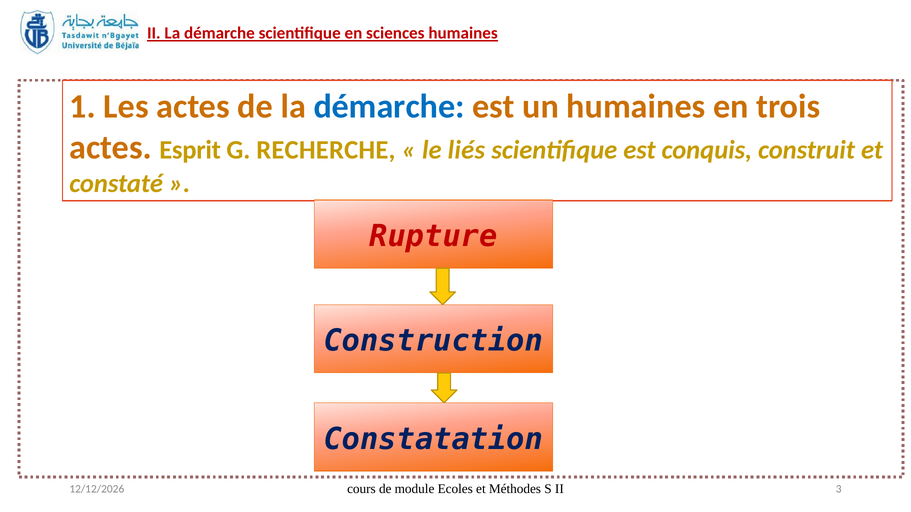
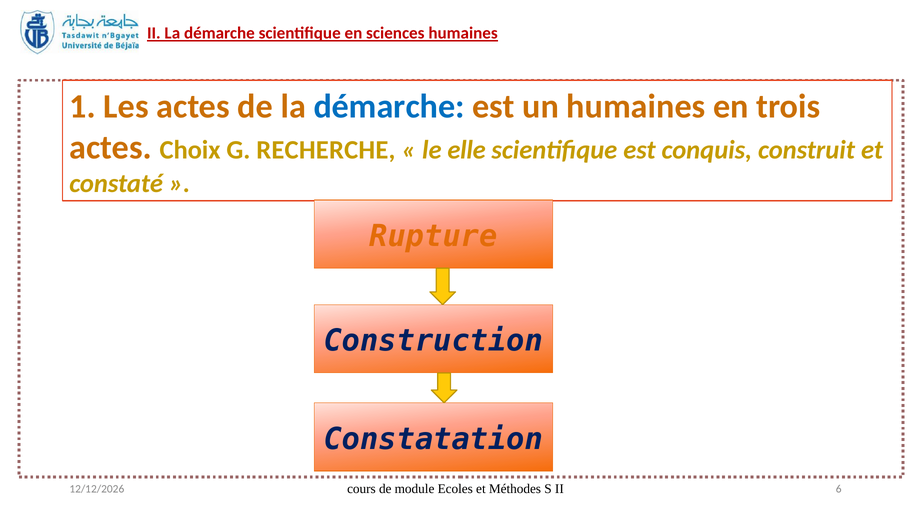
Esprit: Esprit -> Choix
liés: liés -> elle
Rupture colour: red -> orange
3: 3 -> 6
